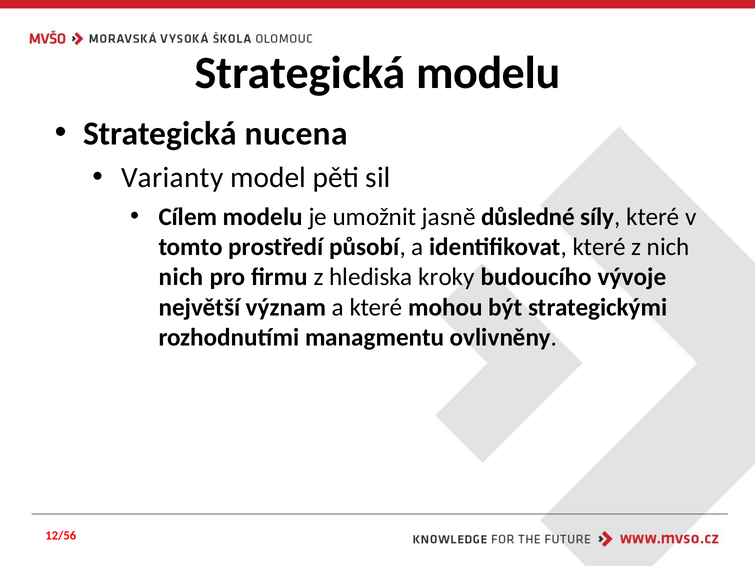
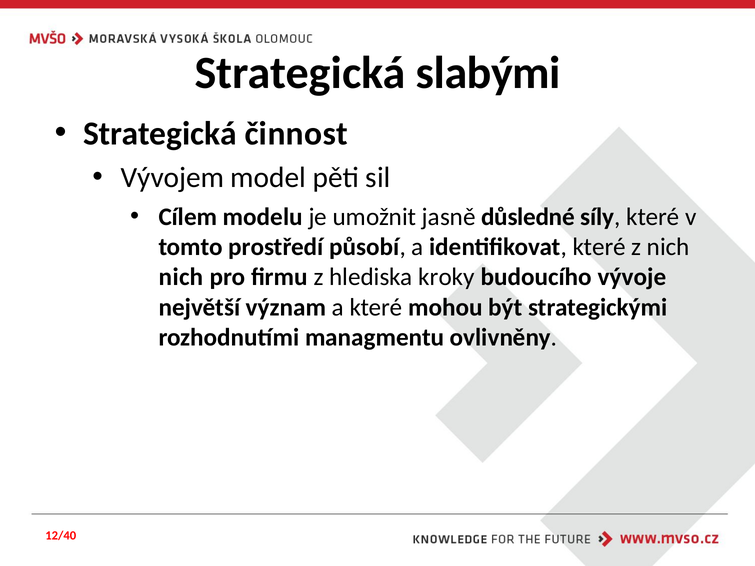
Strategická modelu: modelu -> slabými
nucena: nucena -> činnost
Varianty: Varianty -> Vývojem
12/56: 12/56 -> 12/40
